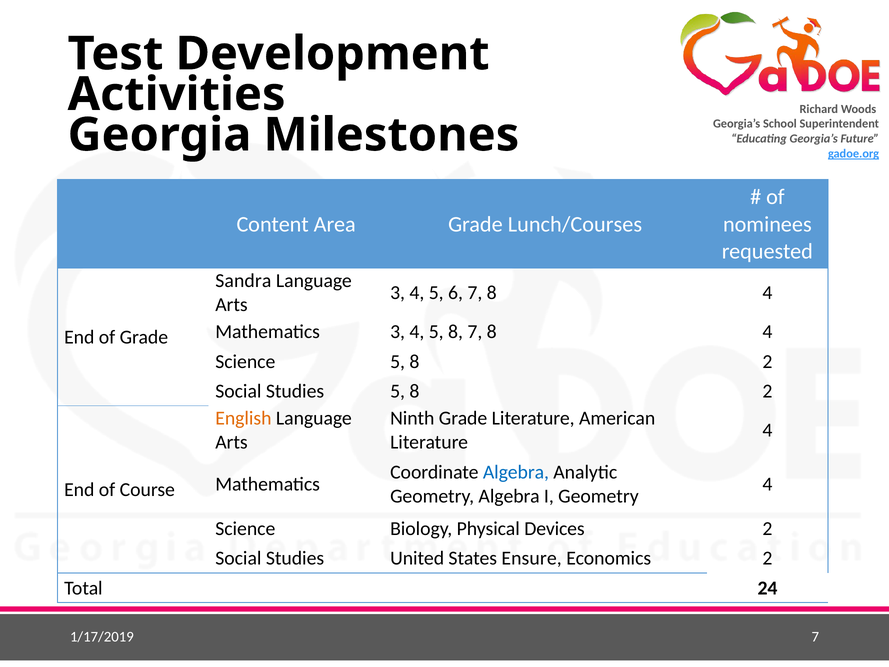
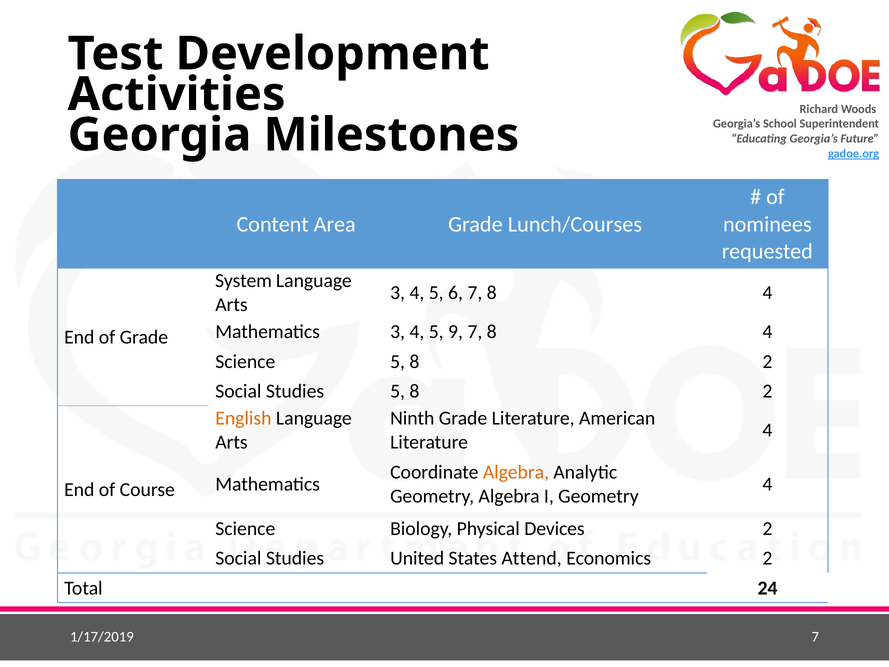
Sandra: Sandra -> System
4 5 8: 8 -> 9
Algebra at (516, 472) colour: blue -> orange
Ensure: Ensure -> Attend
